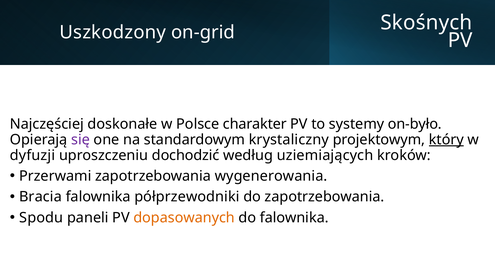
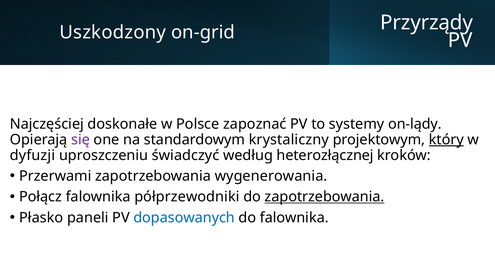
Skośnych: Skośnych -> Przyrządy
charakter: charakter -> zapoznać
on-było: on-było -> on-lądy
dochodzić: dochodzić -> świadczyć
uziemiających: uziemiających -> heterozłącznej
Bracia: Bracia -> Połącz
zapotrzebowania at (325, 196) underline: none -> present
Spodu: Spodu -> Płasko
dopasowanych colour: orange -> blue
